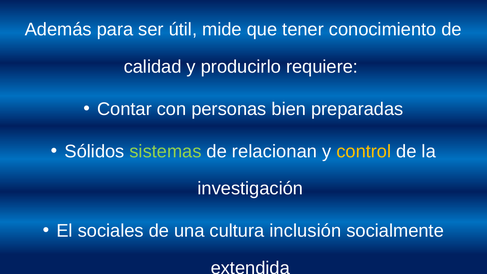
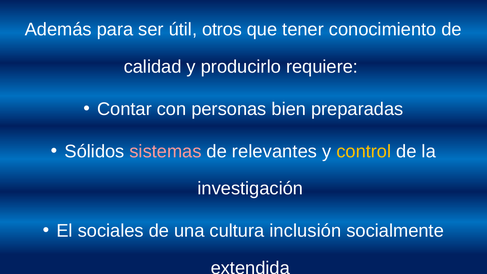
mide: mide -> otros
sistemas colour: light green -> pink
relacionan: relacionan -> relevantes
